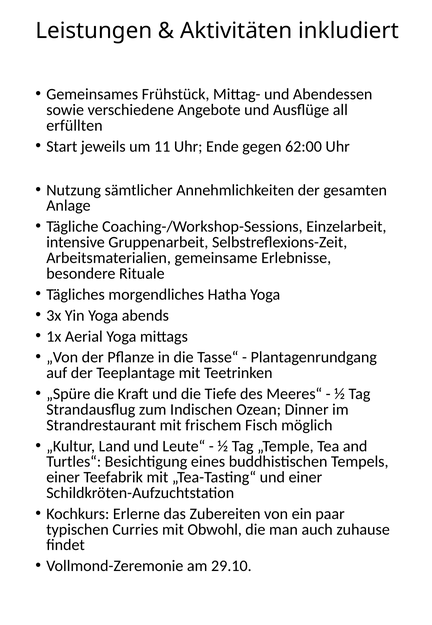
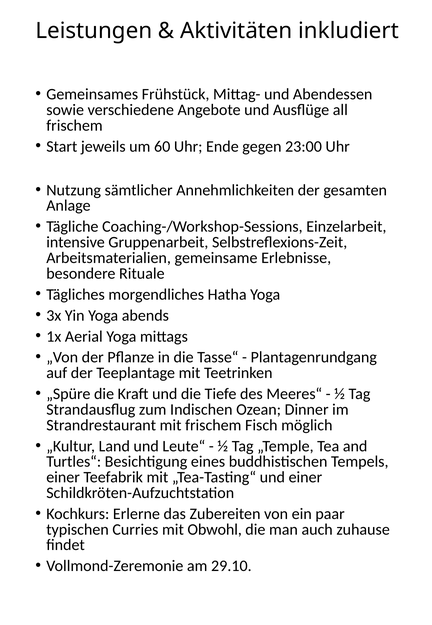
erfüllten at (74, 125): erfüllten -> frischem
11: 11 -> 60
62:00: 62:00 -> 23:00
